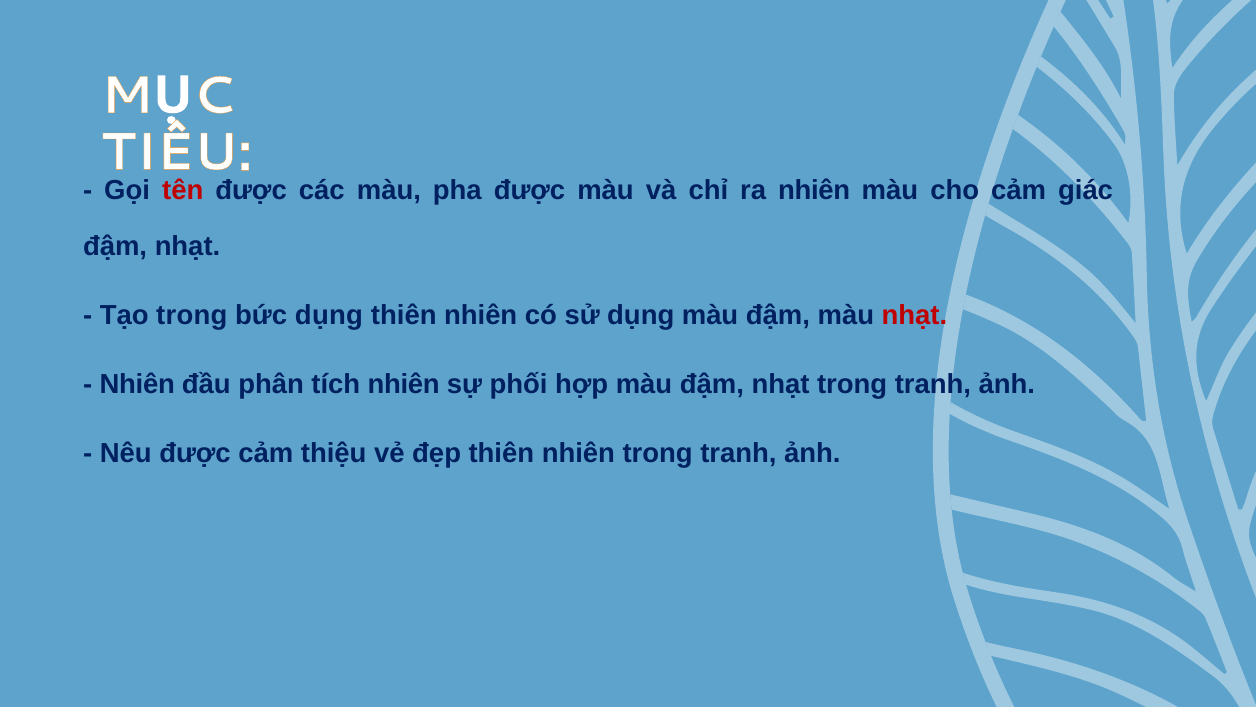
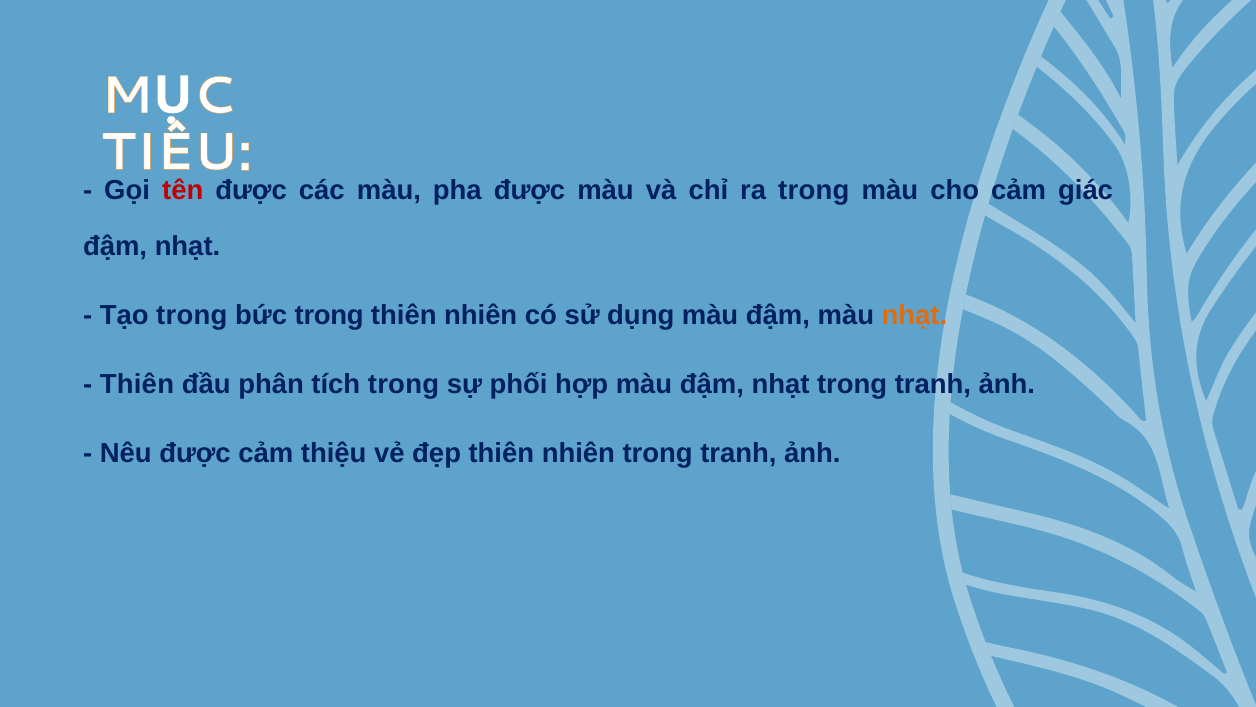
ra nhiên: nhiên -> trong
bức dụng: dụng -> trong
nhạt at (914, 315) colour: red -> orange
Nhiên at (137, 384): Nhiên -> Thiên
tích nhiên: nhiên -> trong
